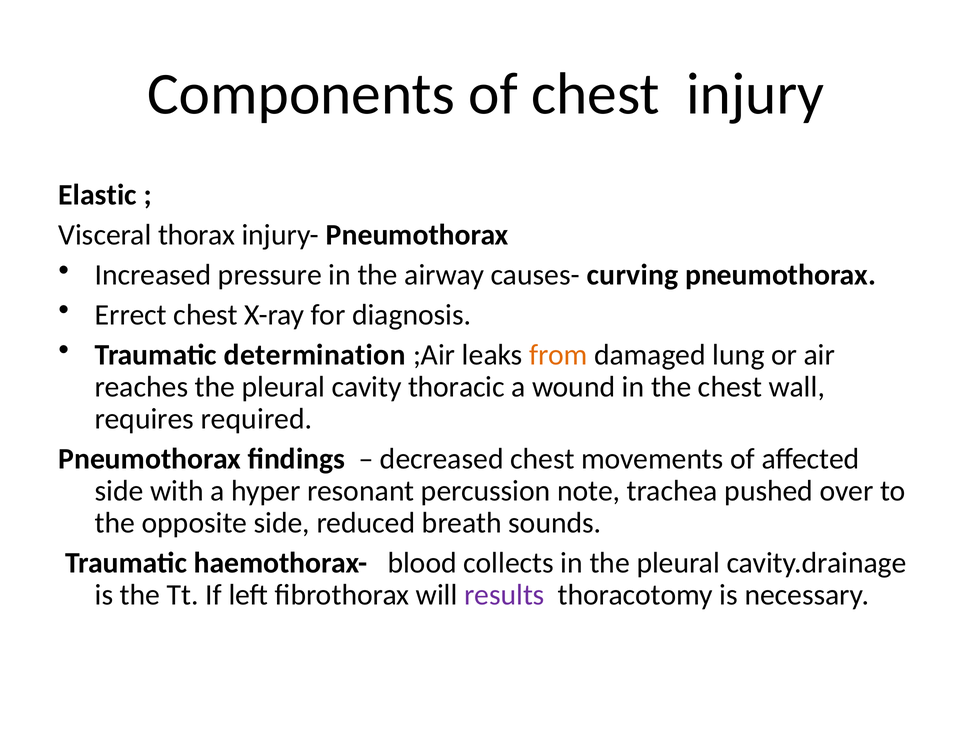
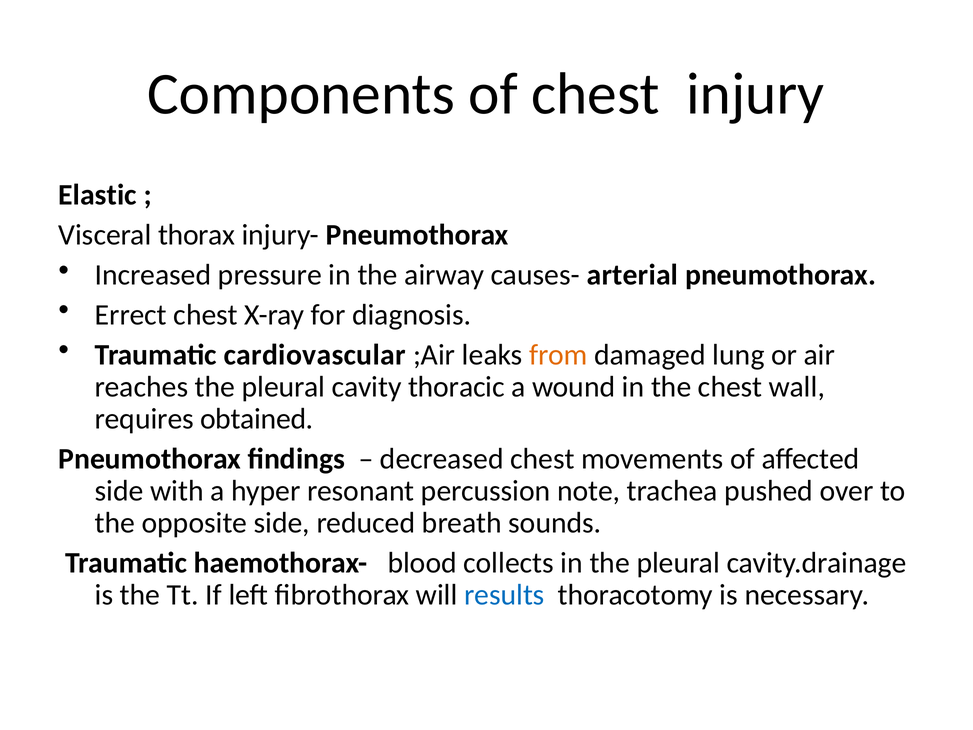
curving: curving -> arterial
determination: determination -> cardiovascular
required: required -> obtained
results colour: purple -> blue
